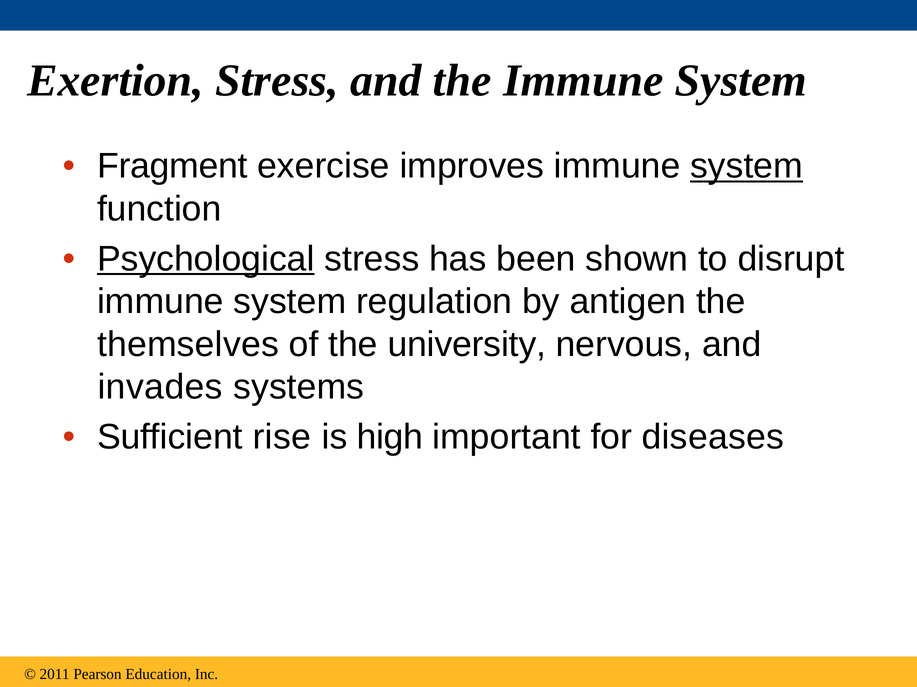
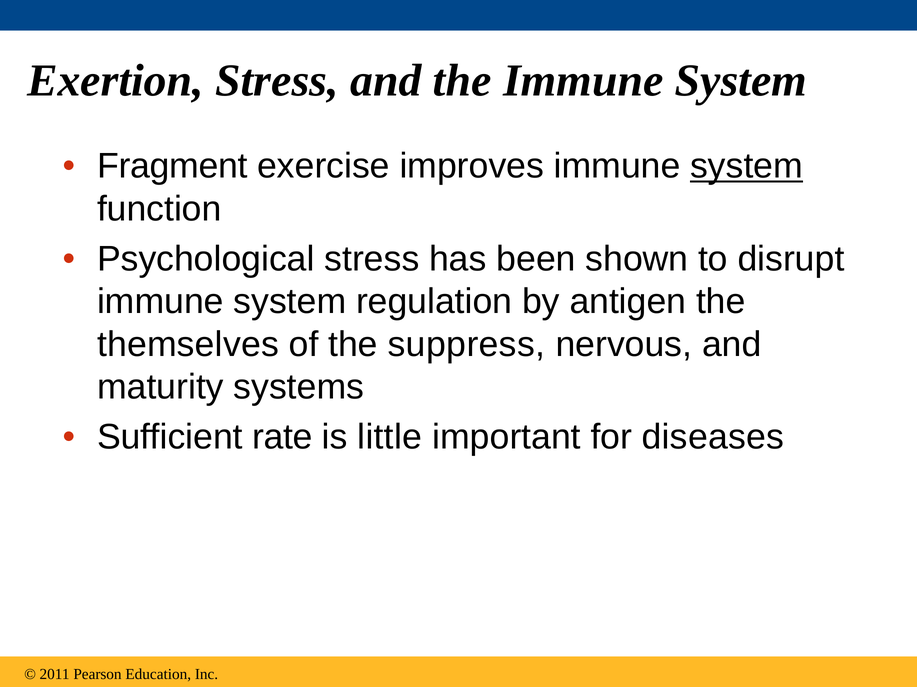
Psychological underline: present -> none
university: university -> suppress
invades: invades -> maturity
rise: rise -> rate
high: high -> little
